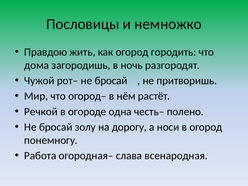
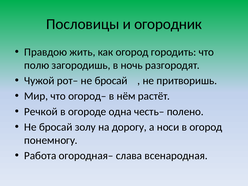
немножко: немножко -> огородник
дома: дома -> полю
